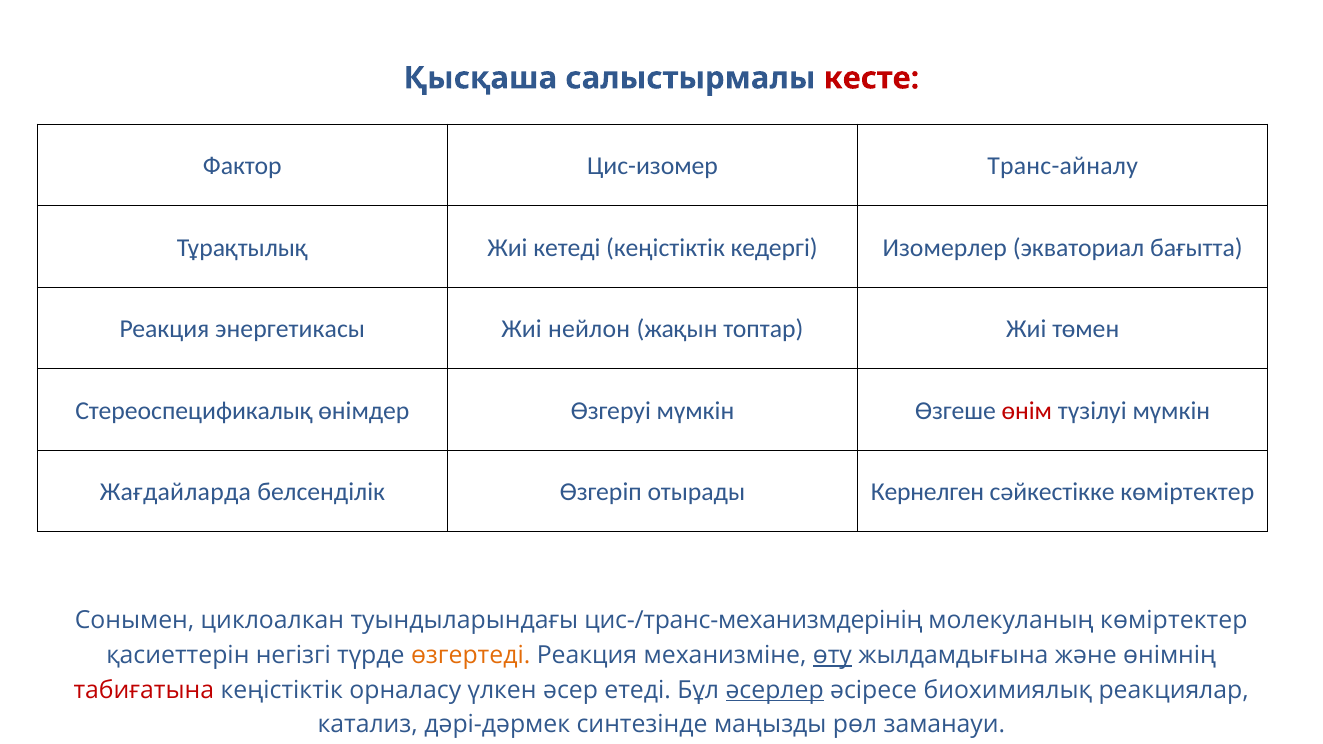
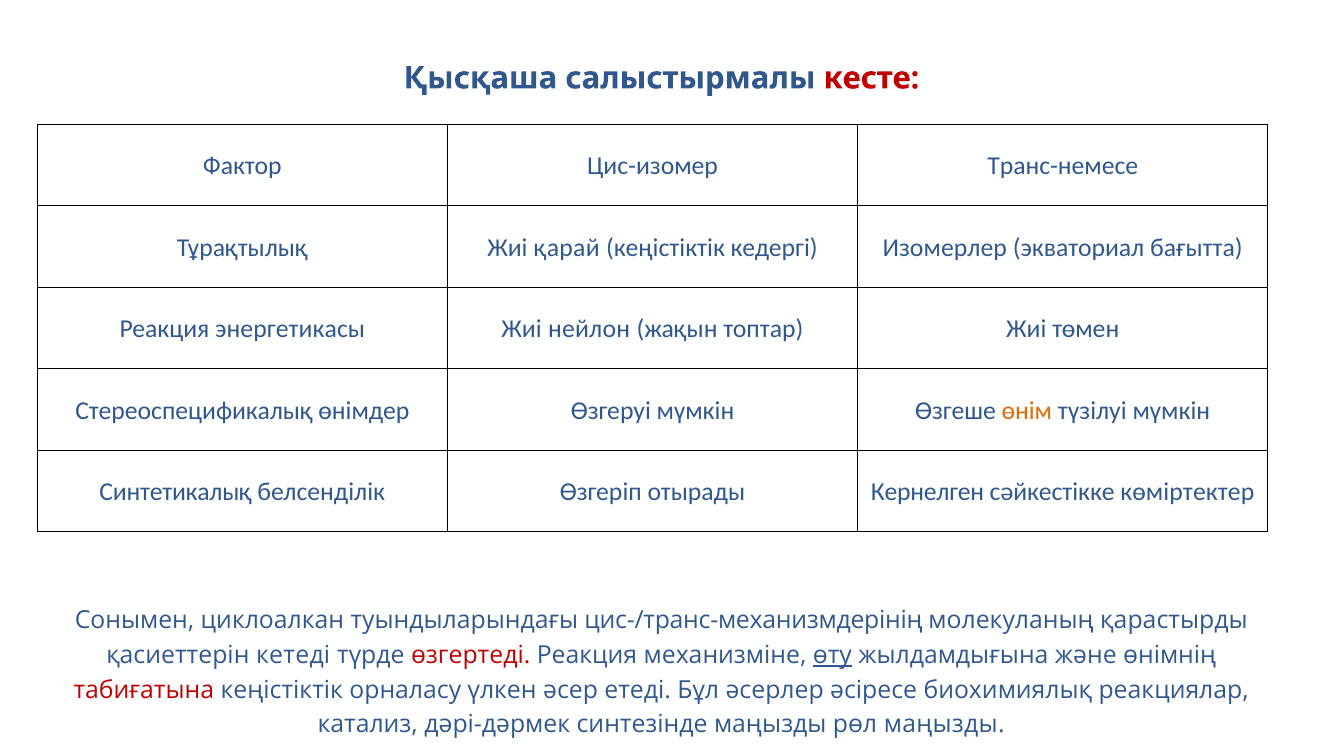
Транс-айналу: Транс-айналу -> Транс-немесе
кетеді: кетеді -> қарай
өнім colour: red -> orange
Жағдайларда: Жағдайларда -> Синтетикалық
молекуланың көміртектер: көміртектер -> қарастырды
негізгі: негізгі -> кетеді
өзгертеді colour: orange -> red
әсерлер underline: present -> none
рөл заманауи: заманауи -> маңызды
